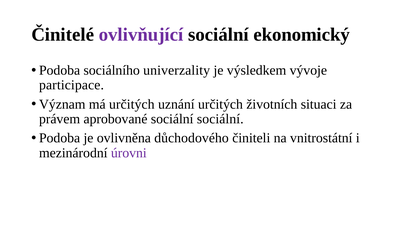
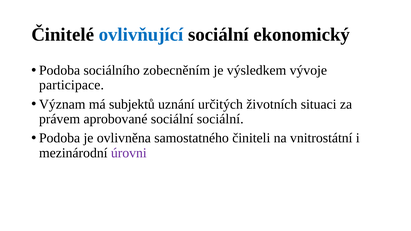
ovlivňující colour: purple -> blue
univerzality: univerzality -> zobecněním
má určitých: určitých -> subjektů
důchodového: důchodového -> samostatného
